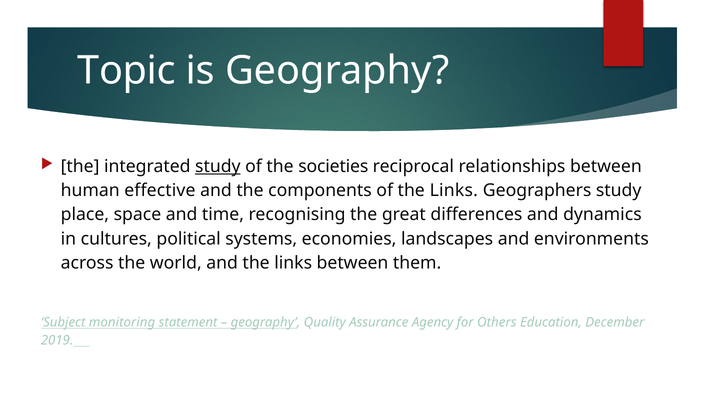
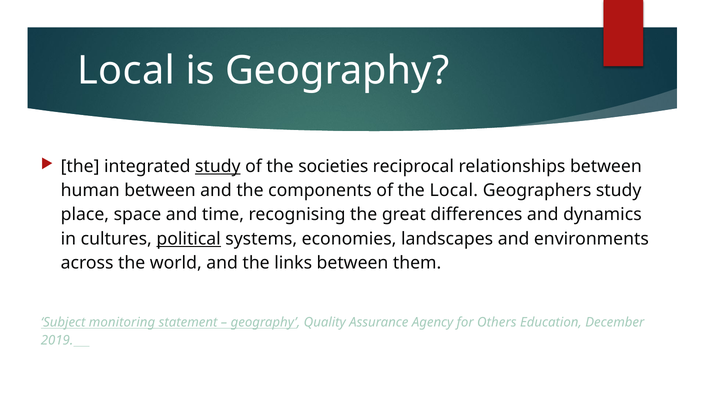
Topic at (127, 70): Topic -> Local
human effective: effective -> between
of the Links: Links -> Local
political underline: none -> present
